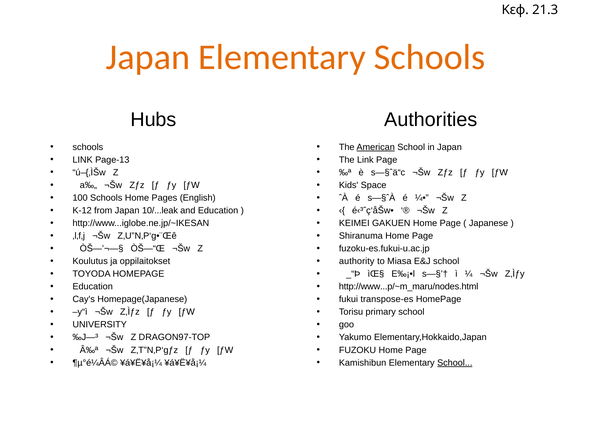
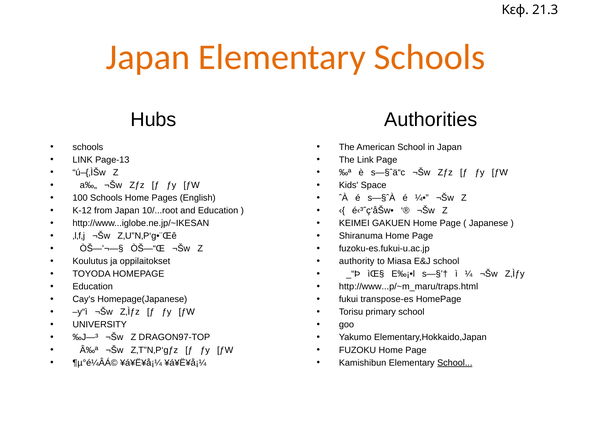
American underline: present -> none
10/...leak: 10/...leak -> 10/...root
http://www...p/~m_maru/nodes.html: http://www...p/~m_maru/nodes.html -> http://www...p/~m_maru/traps.html
